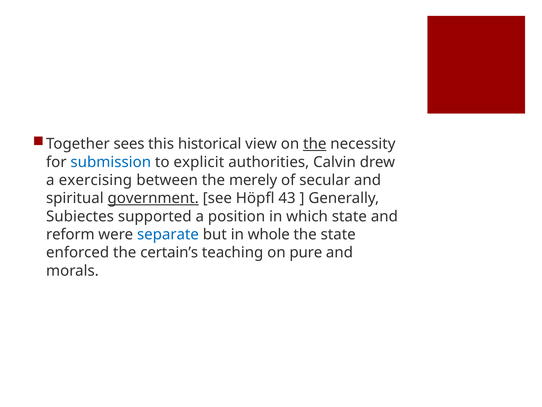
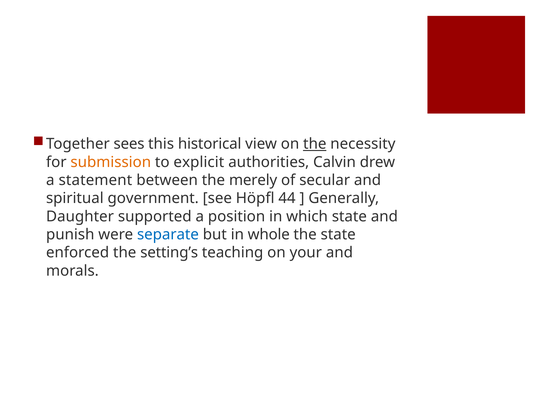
submission colour: blue -> orange
exercising: exercising -> statement
government underline: present -> none
43: 43 -> 44
Subiectes: Subiectes -> Daughter
reform: reform -> punish
certain’s: certain’s -> setting’s
pure: pure -> your
